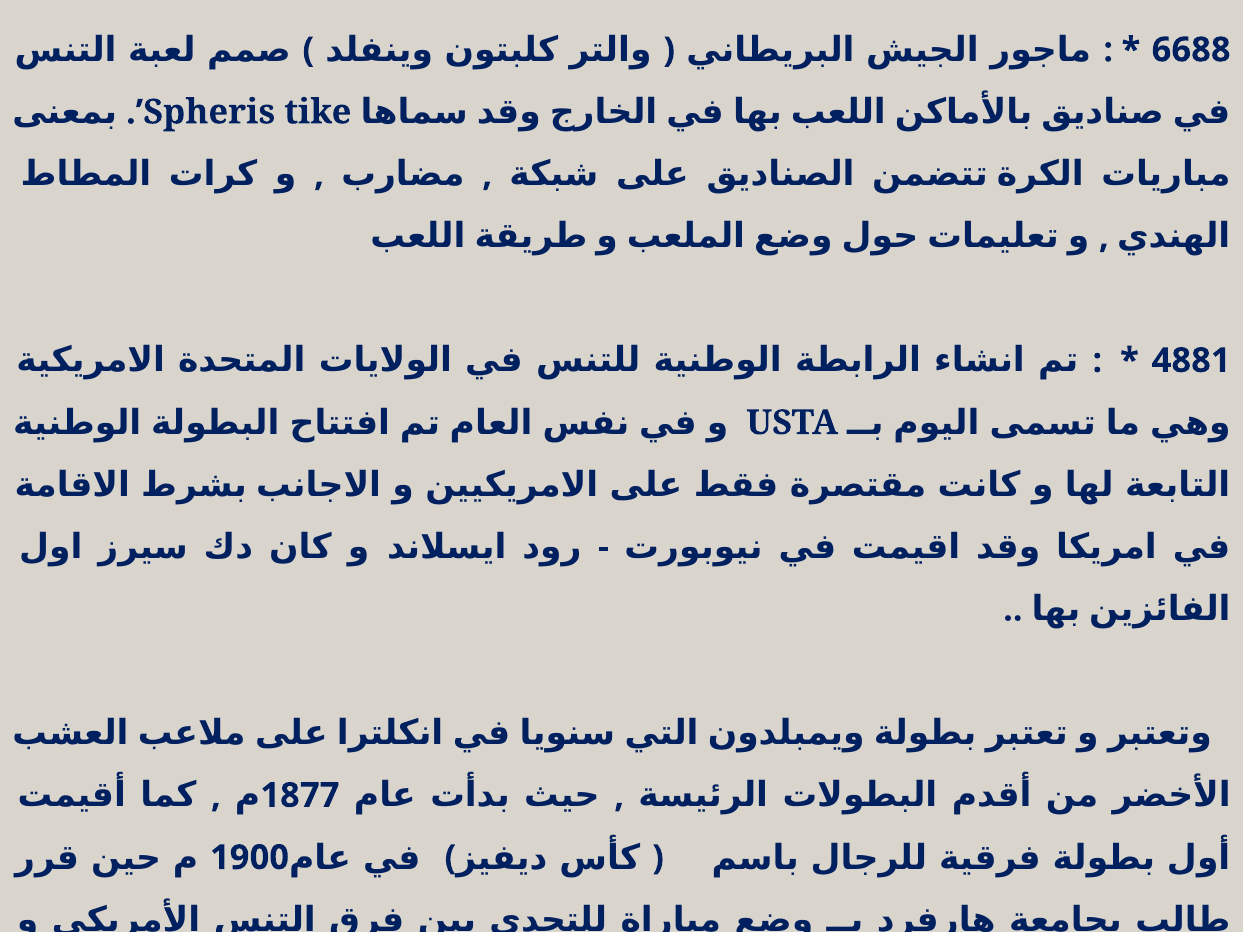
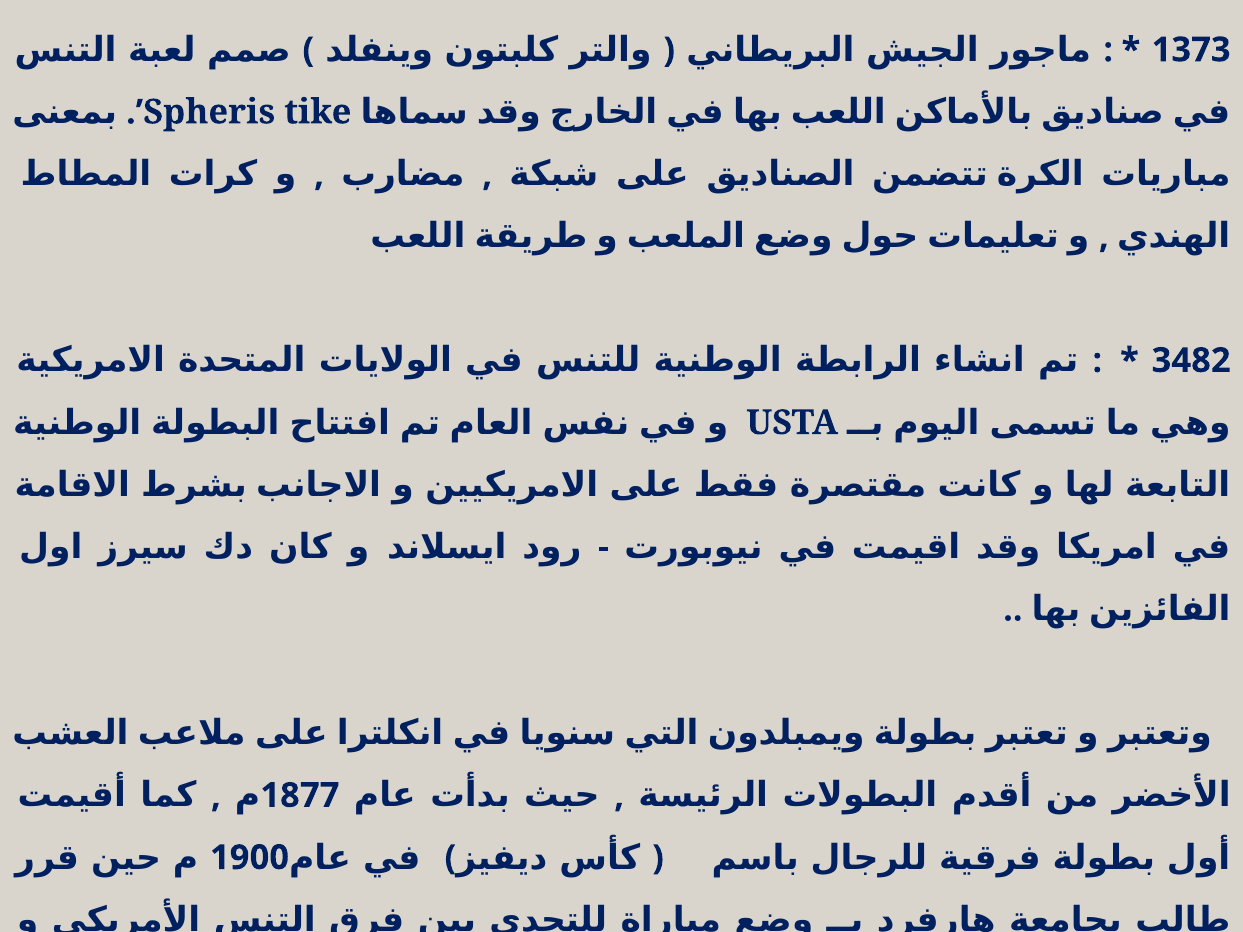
6688: 6688 -> 1373
4881: 4881 -> 3482
